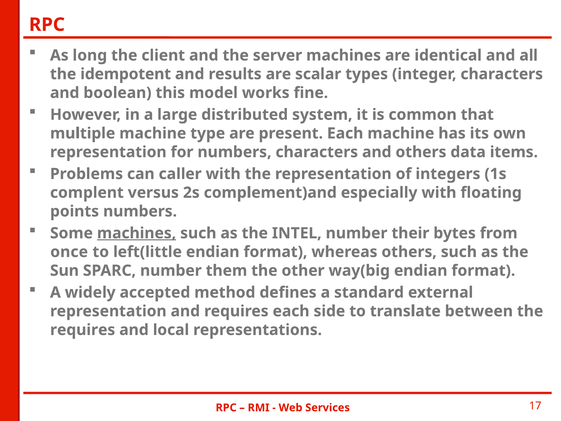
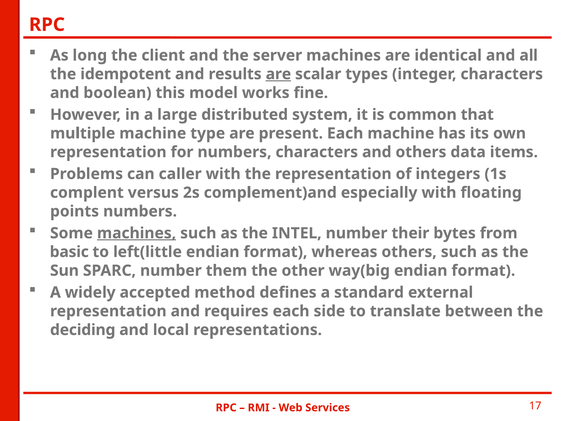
are at (278, 74) underline: none -> present
once: once -> basic
requires at (83, 330): requires -> deciding
